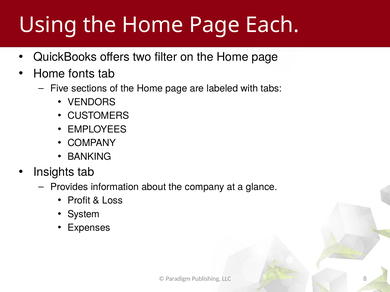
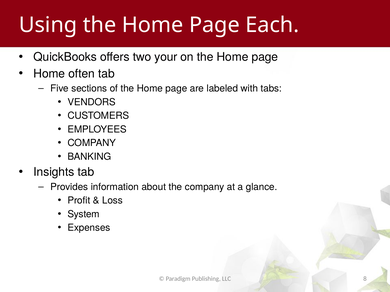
filter: filter -> your
fonts: fonts -> often
